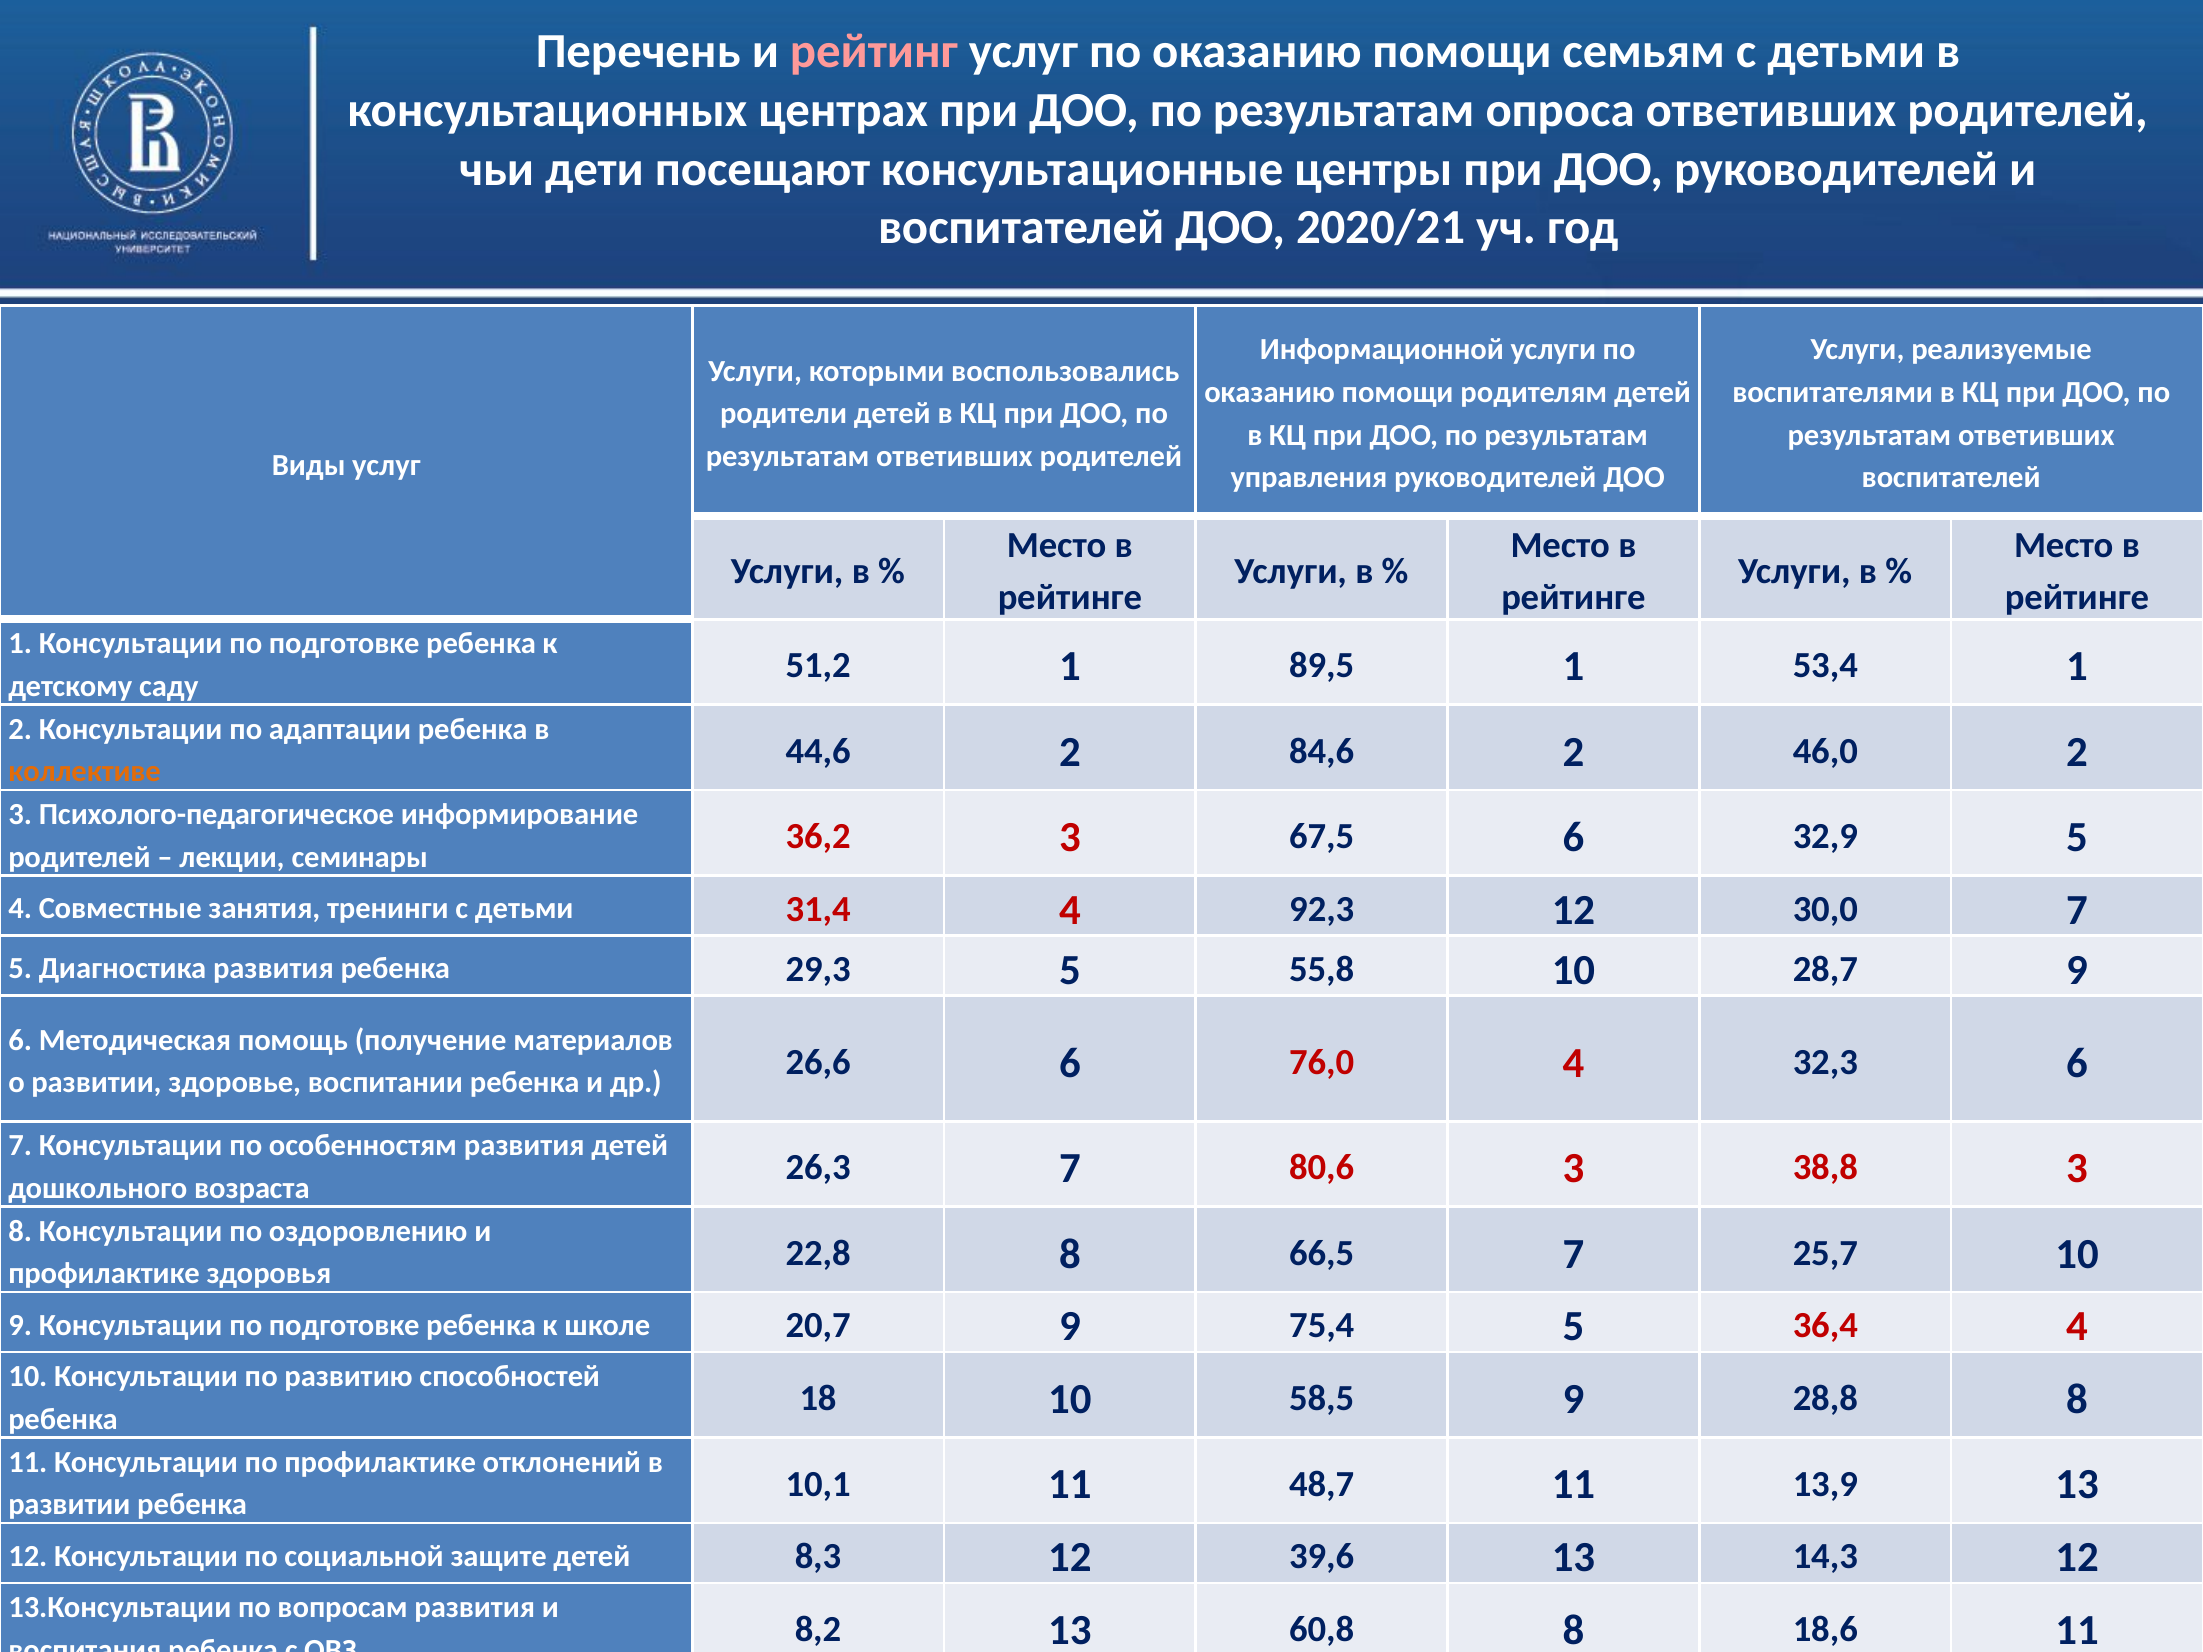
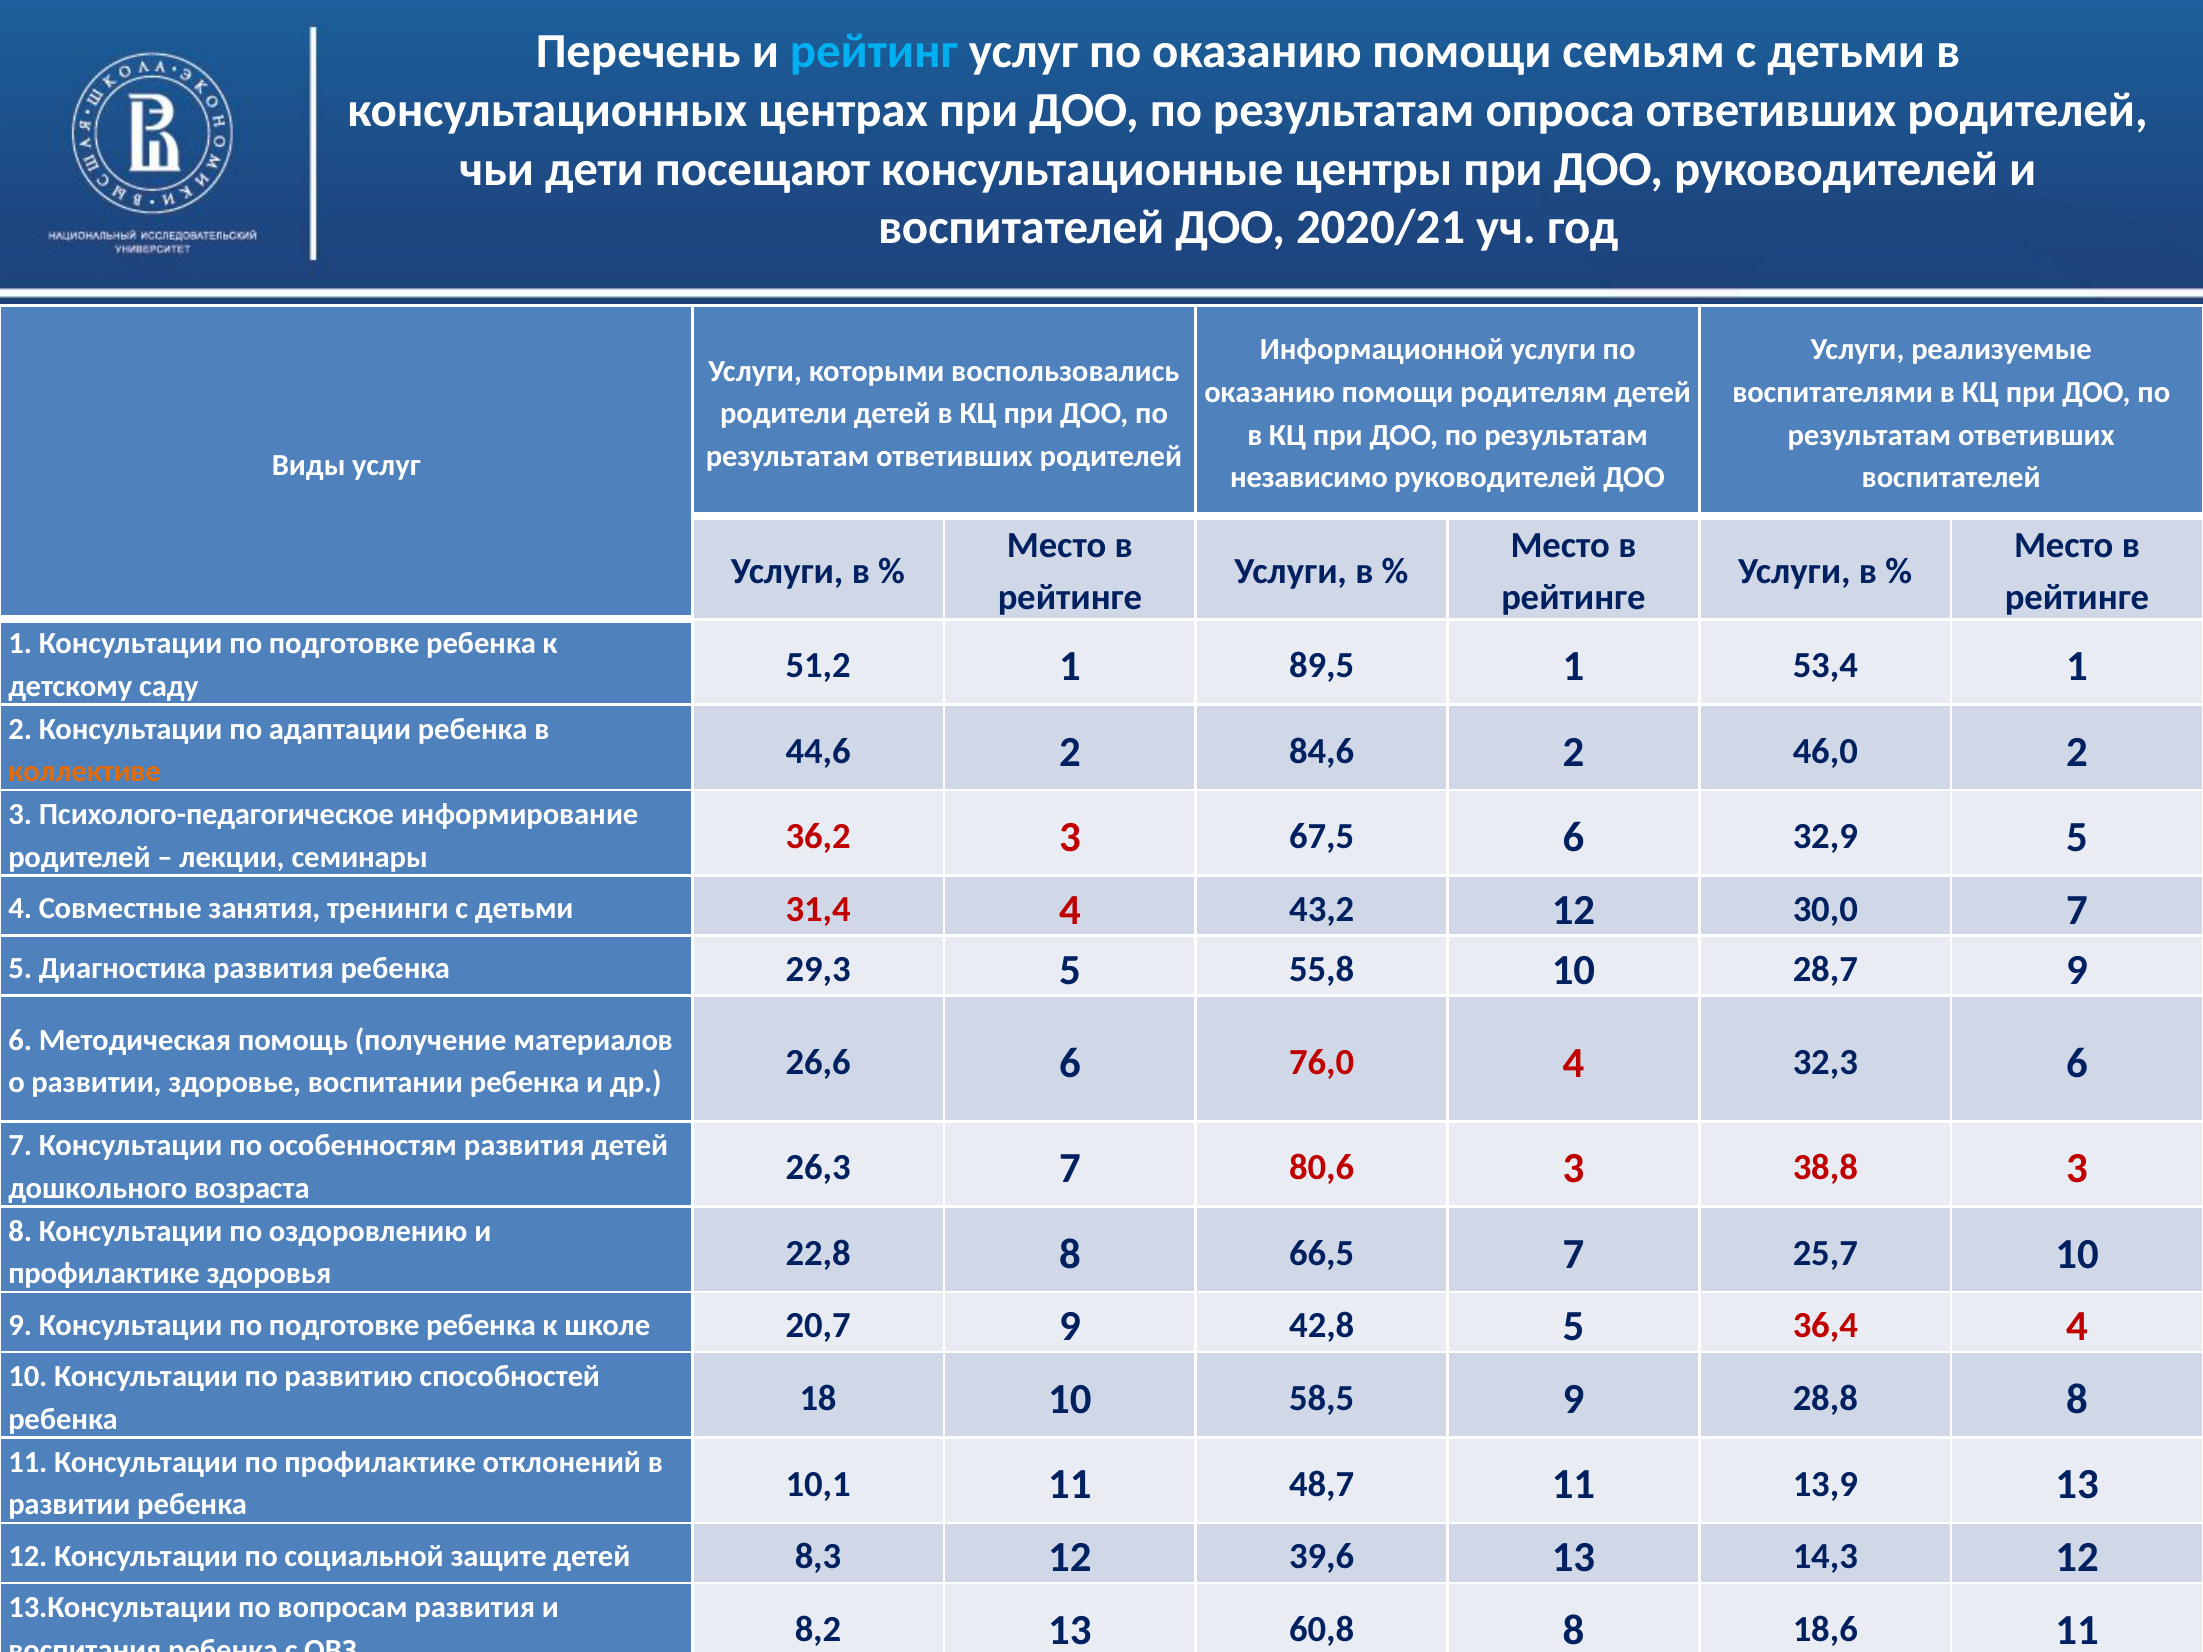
рейтинг colour: pink -> light blue
управления: управления -> независимо
92,3: 92,3 -> 43,2
75,4: 75,4 -> 42,8
